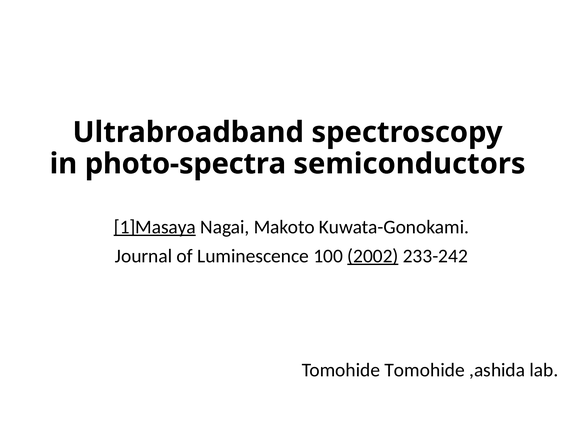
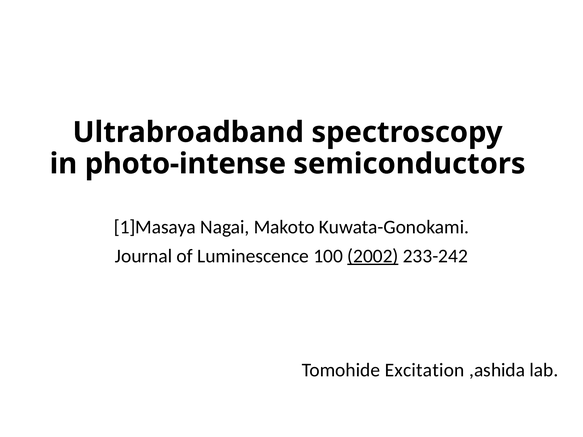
photo-spectra: photo-spectra -> photo-intense
1]Masaya underline: present -> none
Tomohide Tomohide: Tomohide -> Excitation
